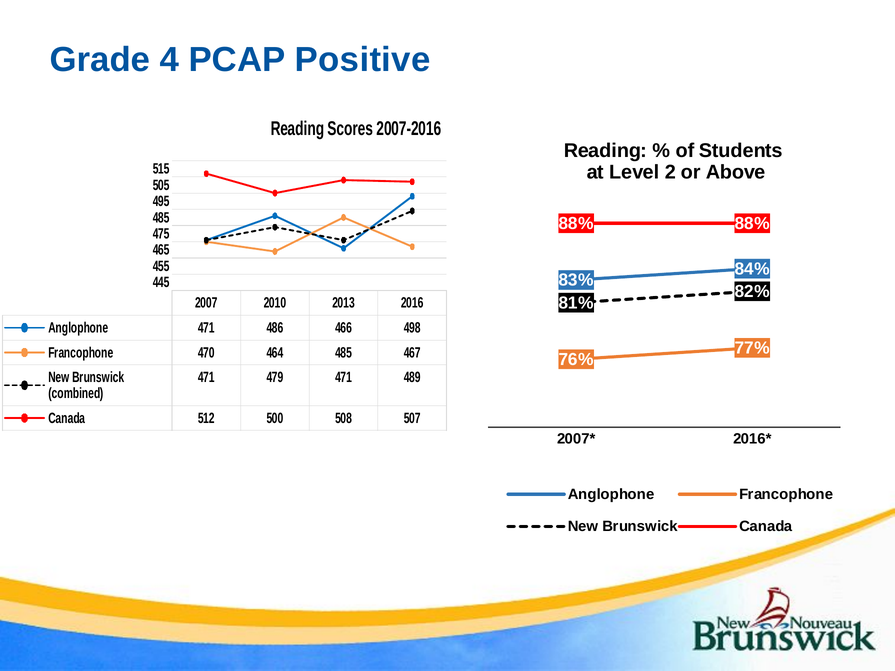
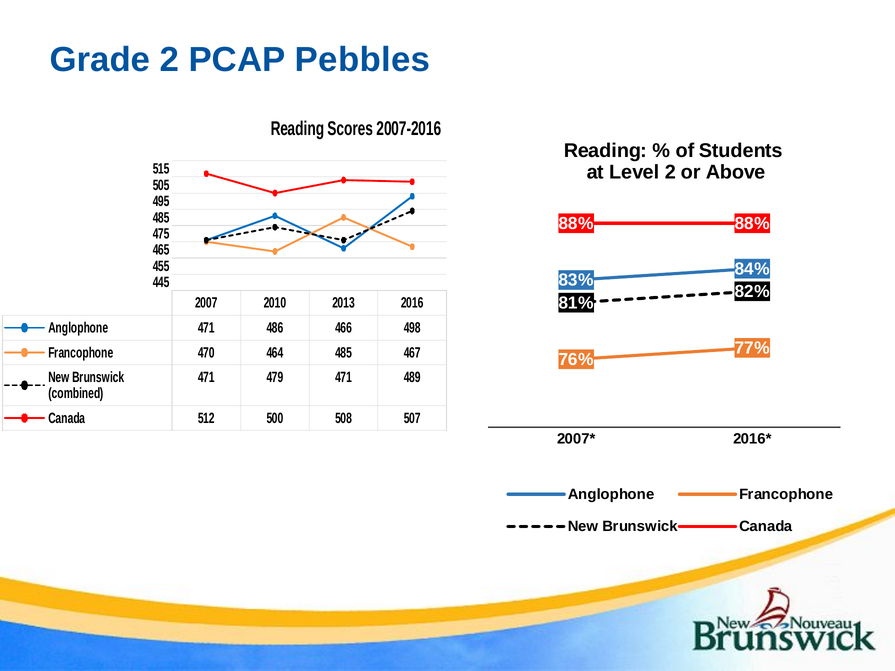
Grade 4: 4 -> 2
Positive: Positive -> Pebbles
